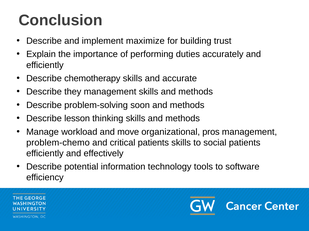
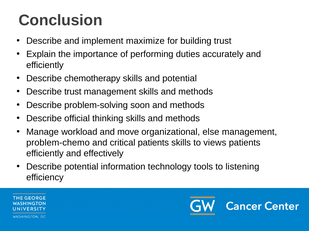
and accurate: accurate -> potential
Describe they: they -> trust
lesson: lesson -> official
pros: pros -> else
social: social -> views
software: software -> listening
